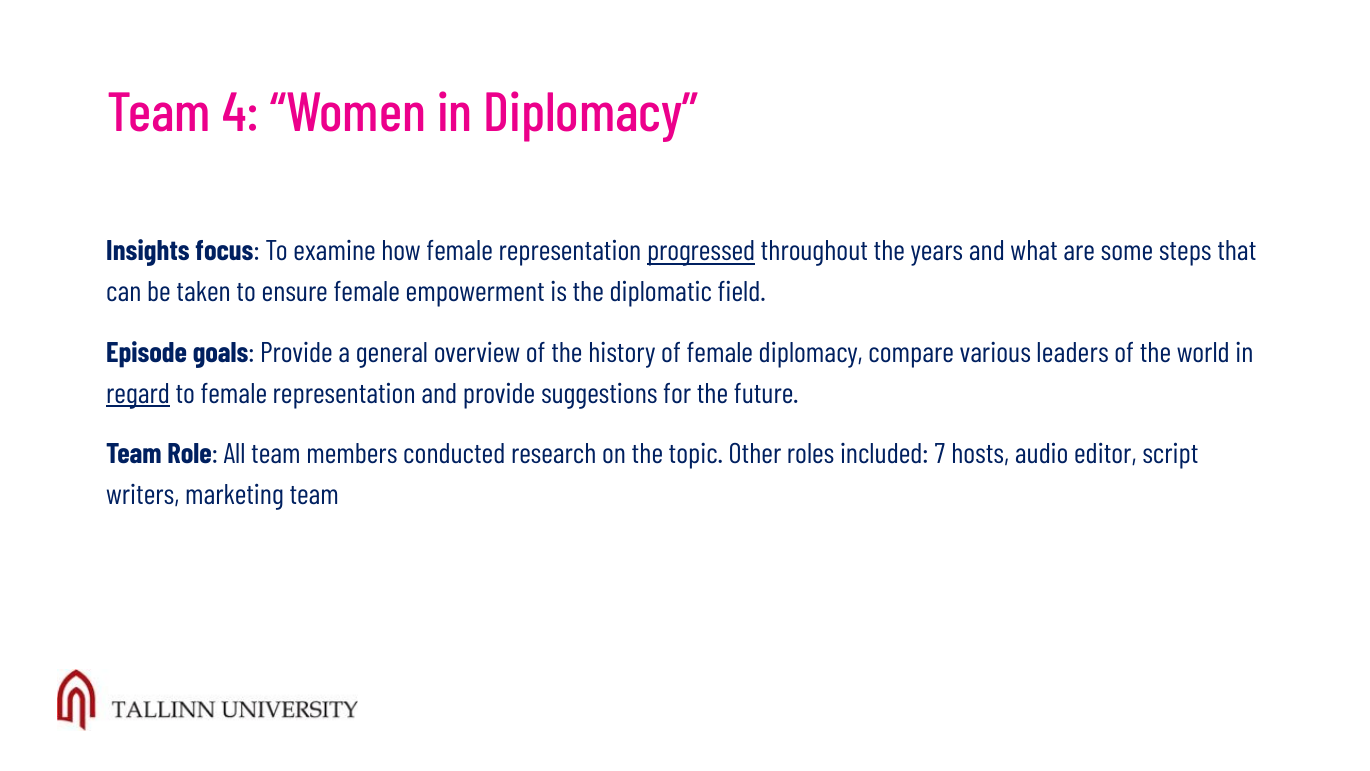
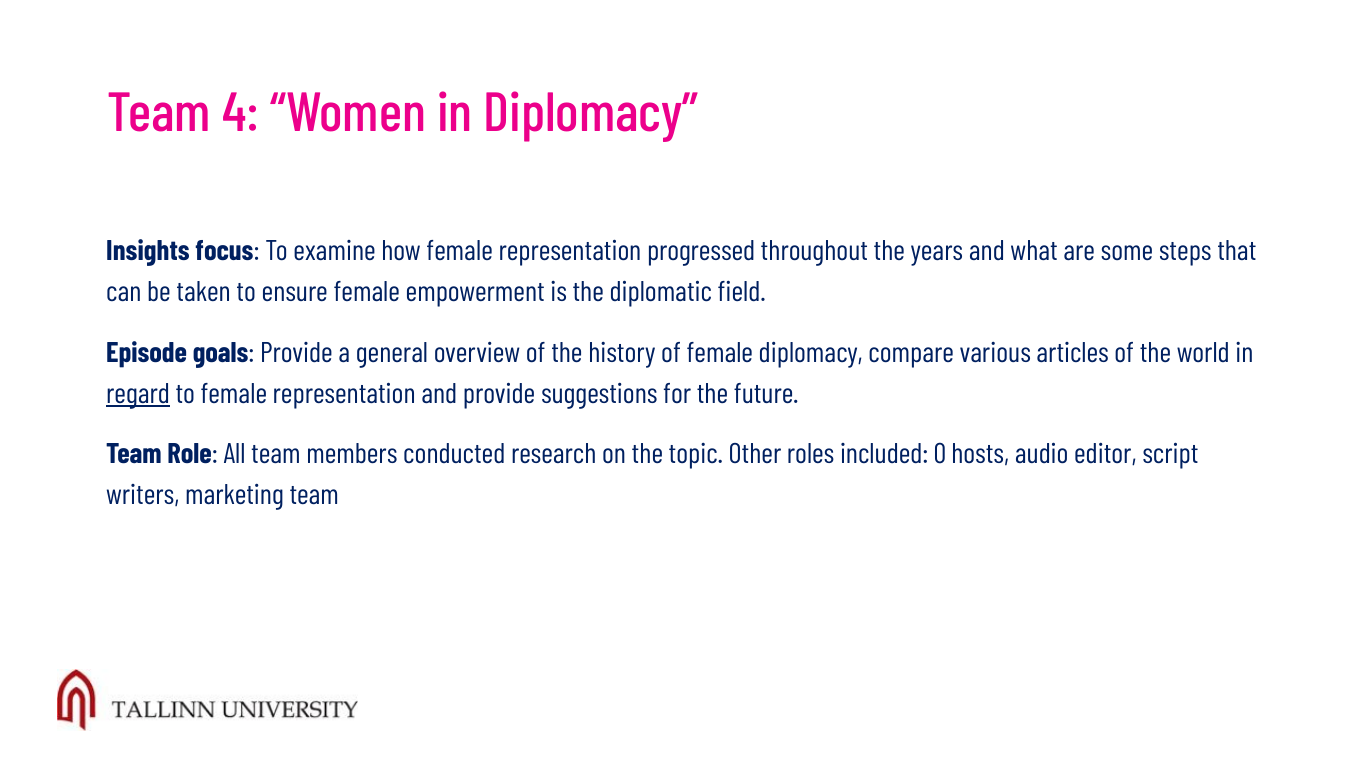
progressed underline: present -> none
leaders: leaders -> articles
7: 7 -> 0
